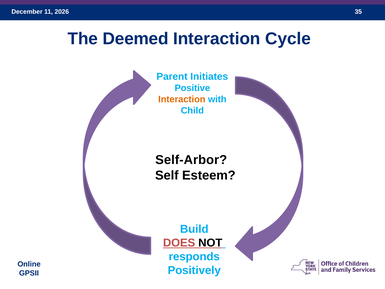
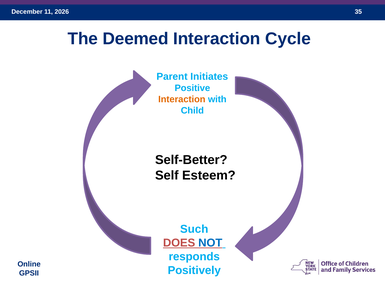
Self-Arbor: Self-Arbor -> Self-Better
Build: Build -> Such
NOT colour: black -> blue
